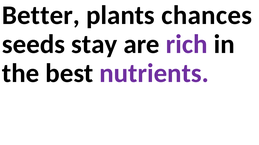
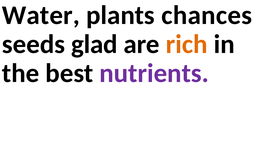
Better: Better -> Water
stay: stay -> glad
rich colour: purple -> orange
